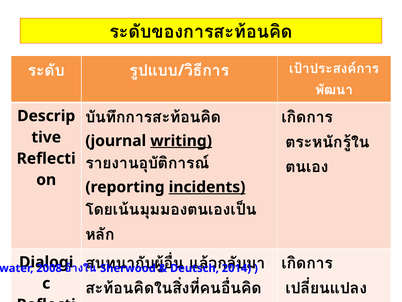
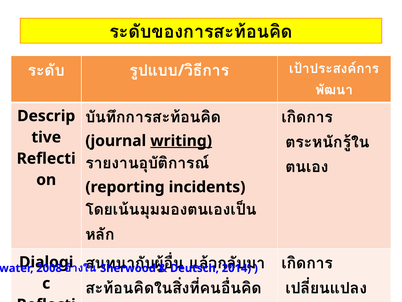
incidents underline: present -> none
